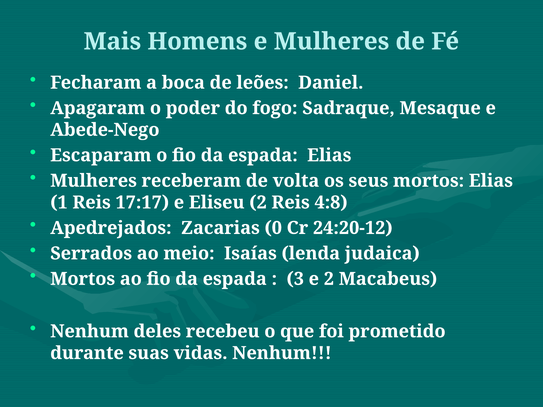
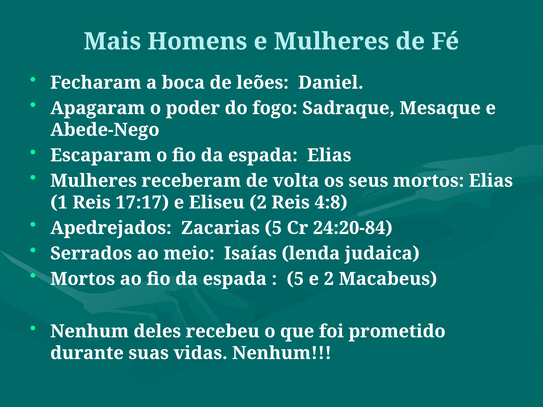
Zacarias 0: 0 -> 5
24:20-12: 24:20-12 -> 24:20-84
3 at (295, 279): 3 -> 5
